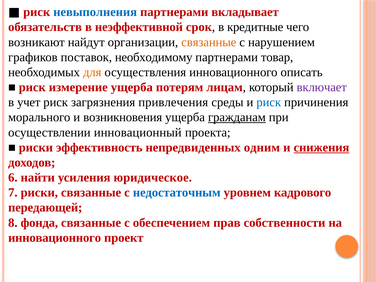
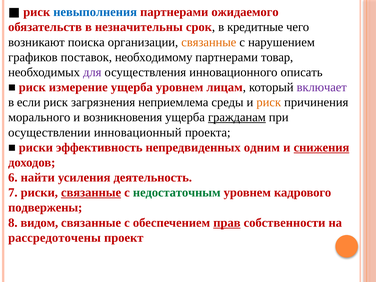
вкладывает: вкладывает -> ожидаемого
неэффективной: неэффективной -> незначительны
найдут: найдут -> поиска
для colour: orange -> purple
ущерба потерям: потерям -> уровнем
учет: учет -> если
привлечения: привлечения -> неприемлема
риск at (269, 102) colour: blue -> orange
юридическое: юридическое -> деятельность
связанные at (91, 193) underline: none -> present
недостаточным colour: blue -> green
передающей: передающей -> подвержены
фонда: фонда -> видом
прав underline: none -> present
инновационного at (55, 238): инновационного -> рассредоточены
